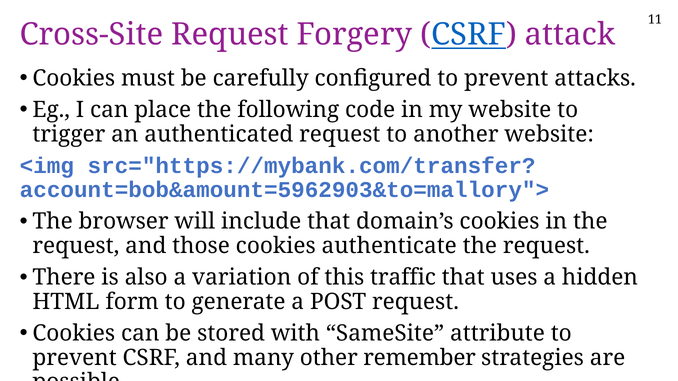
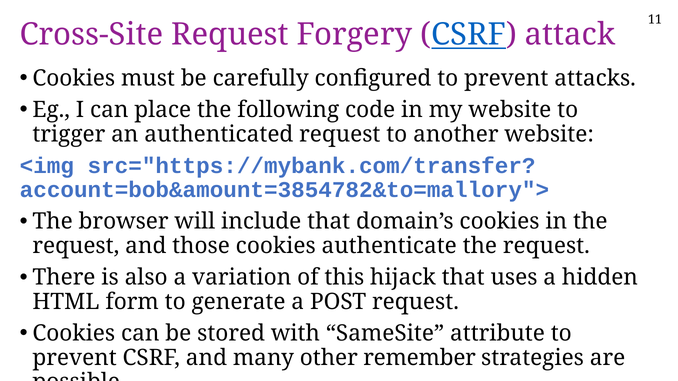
account=bob&amount=5962903&to=mallory">: account=bob&amount=5962903&to=mallory"> -> account=bob&amount=3854782&to=mallory">
traffic: traffic -> hijack
